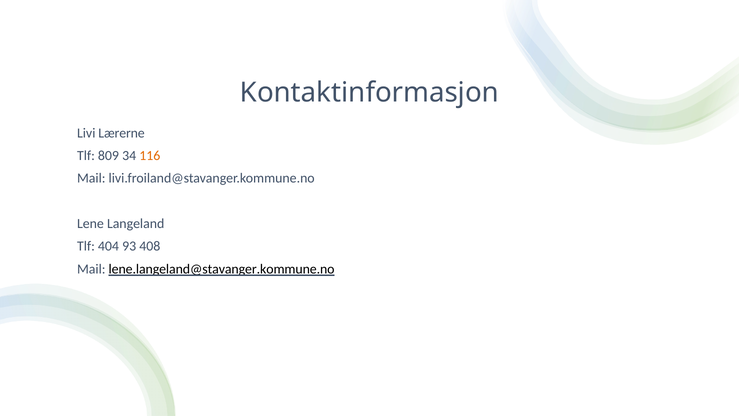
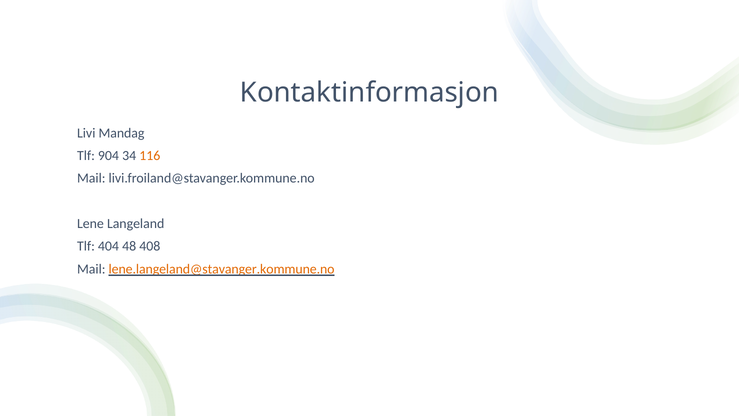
Lærerne: Lærerne -> Mandag
809: 809 -> 904
93: 93 -> 48
lene.langeland@stavanger.kommune.no colour: black -> orange
